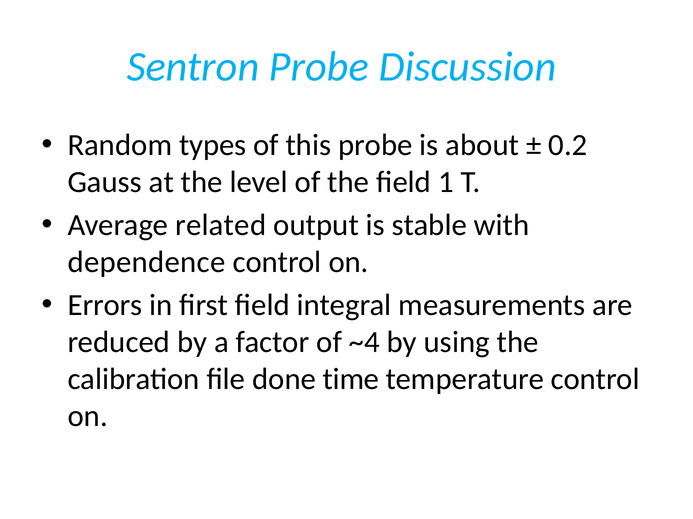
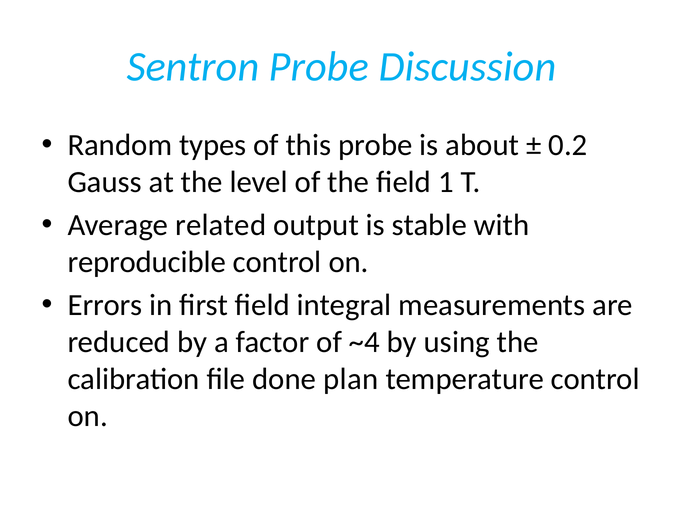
dependence: dependence -> reproducible
time: time -> plan
